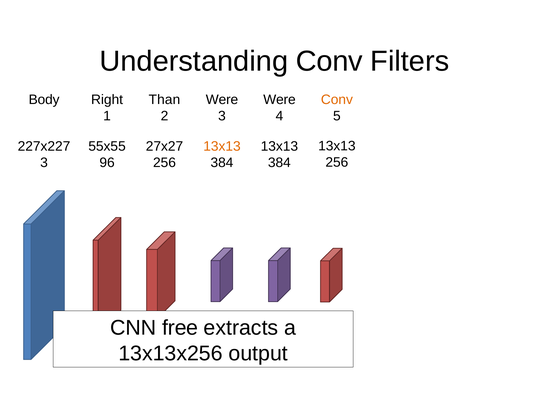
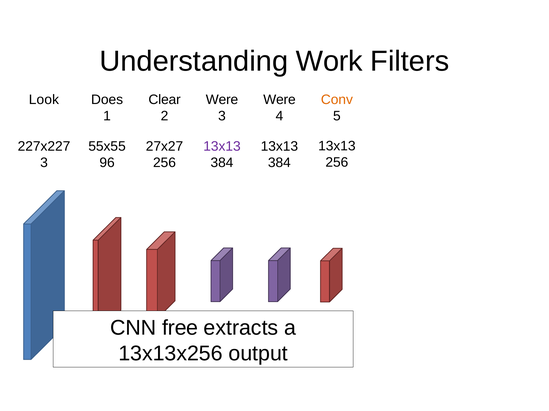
Understanding Conv: Conv -> Work
Body: Body -> Look
Right: Right -> Does
Than: Than -> Clear
13x13 at (222, 147) colour: orange -> purple
